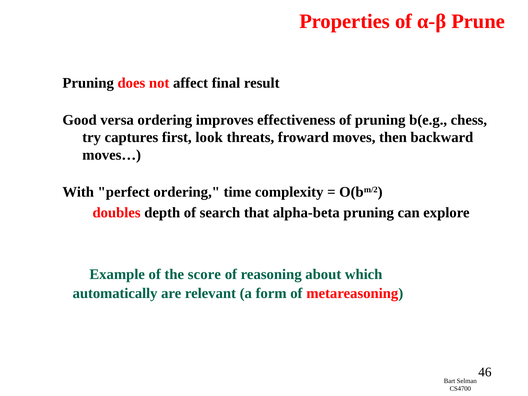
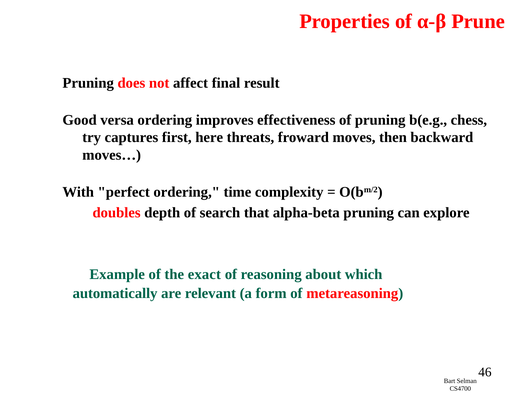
look: look -> here
score: score -> exact
